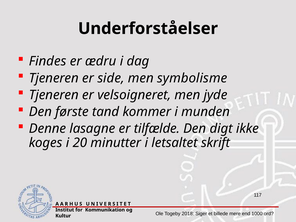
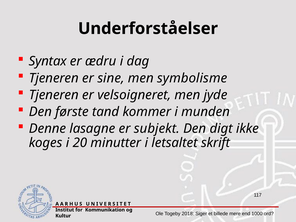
Findes: Findes -> Syntax
side: side -> sine
tilfælde: tilfælde -> subjekt
